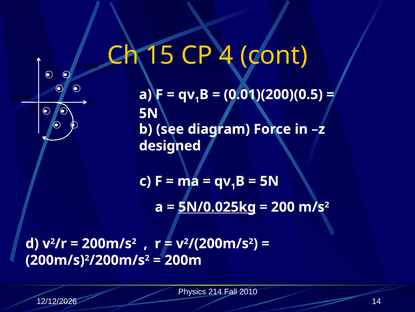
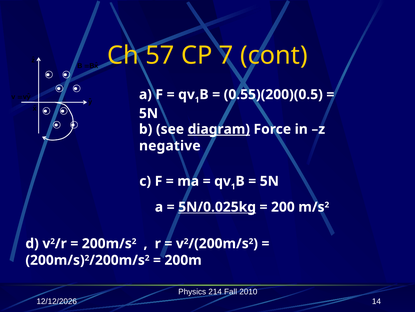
15: 15 -> 57
4: 4 -> 7
0.01)(200)(0.5: 0.01)(200)(0.5 -> 0.55)(200)(0.5
diagram underline: none -> present
designed: designed -> negative
